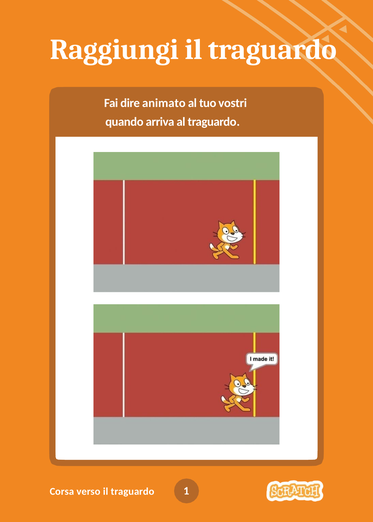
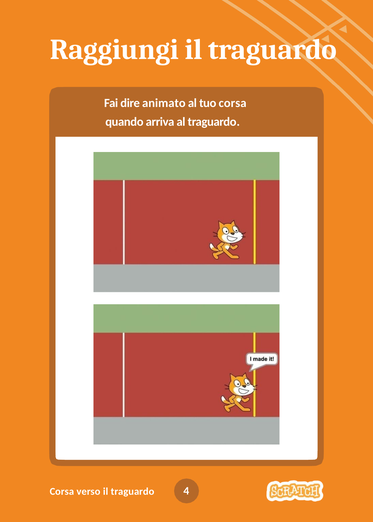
tuo vostri: vostri -> corsa
1: 1 -> 4
